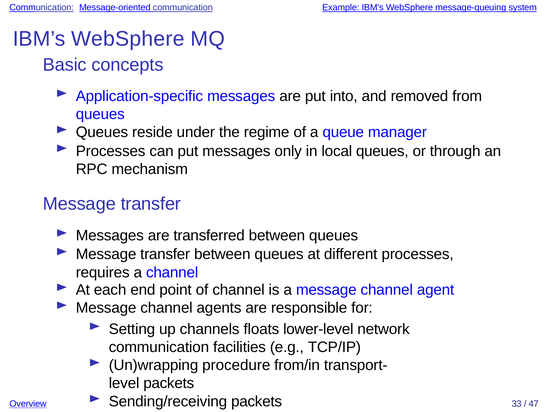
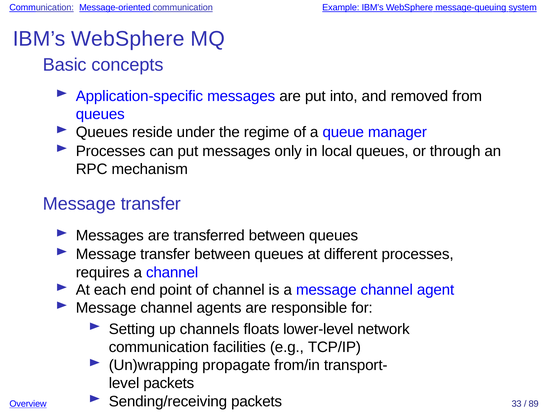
procedure: procedure -> propagate
47: 47 -> 89
